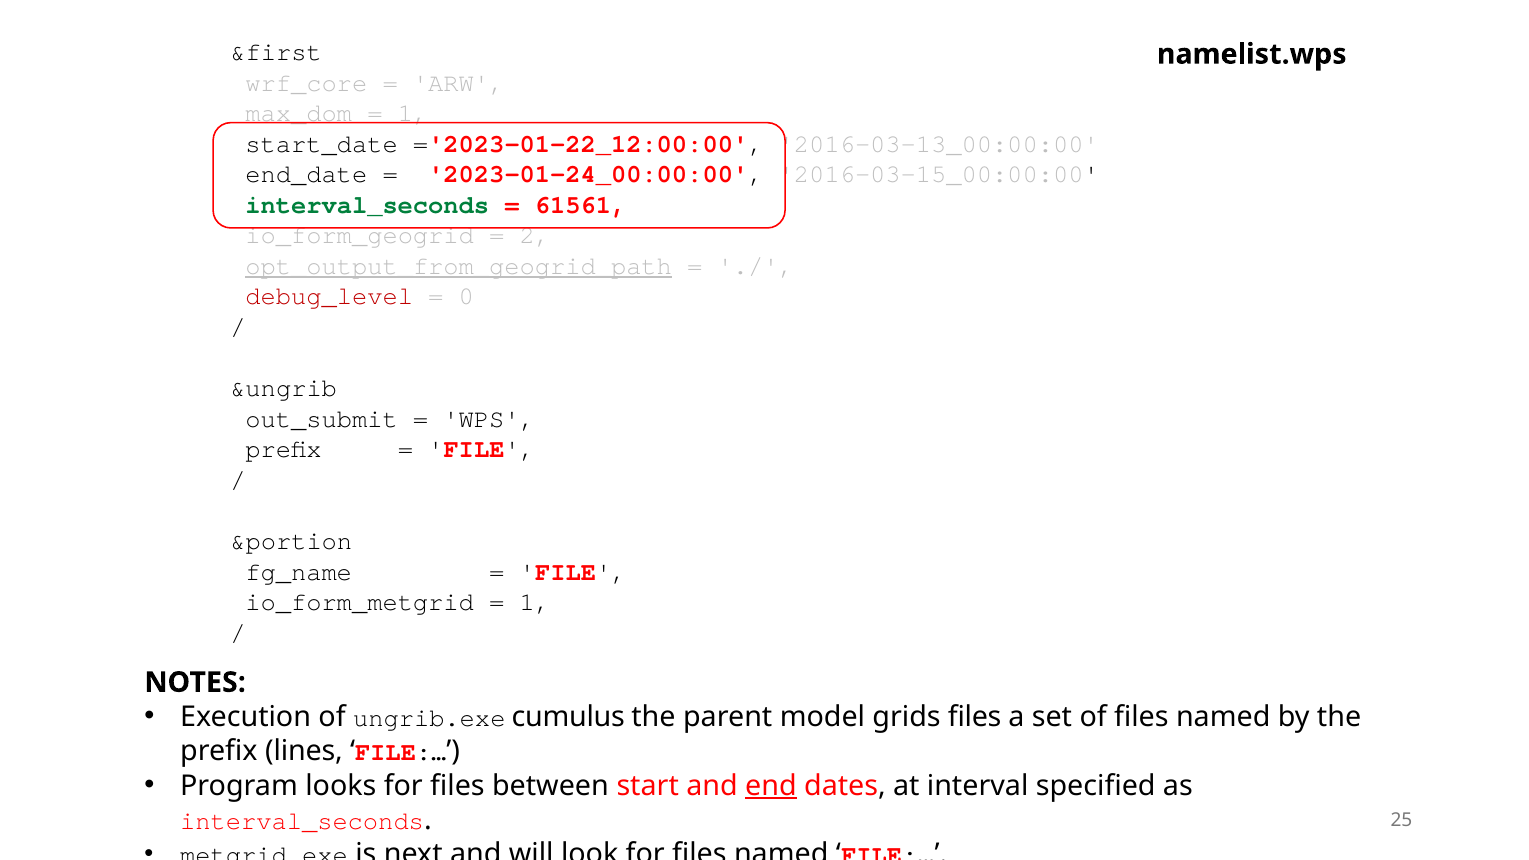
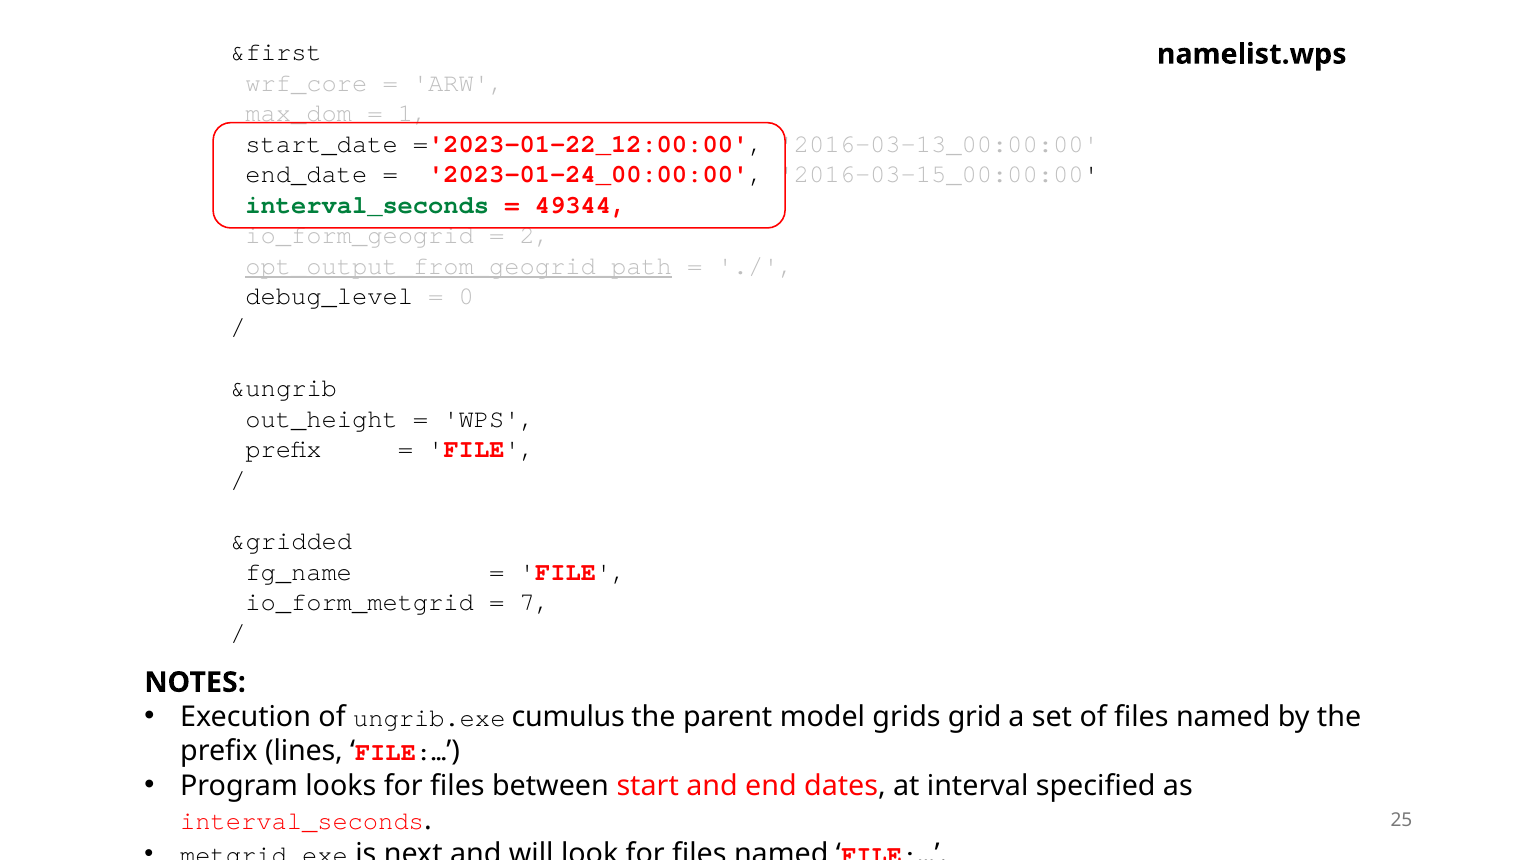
61561: 61561 -> 49344
debug_level colour: red -> black
out_submit: out_submit -> out_height
&portion: &portion -> &gridded
1 at (535, 602): 1 -> 7
grids files: files -> grid
end underline: present -> none
